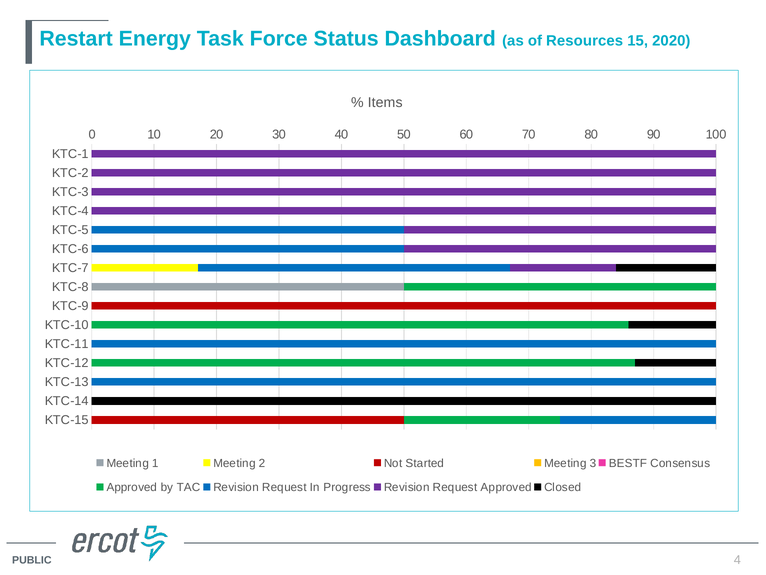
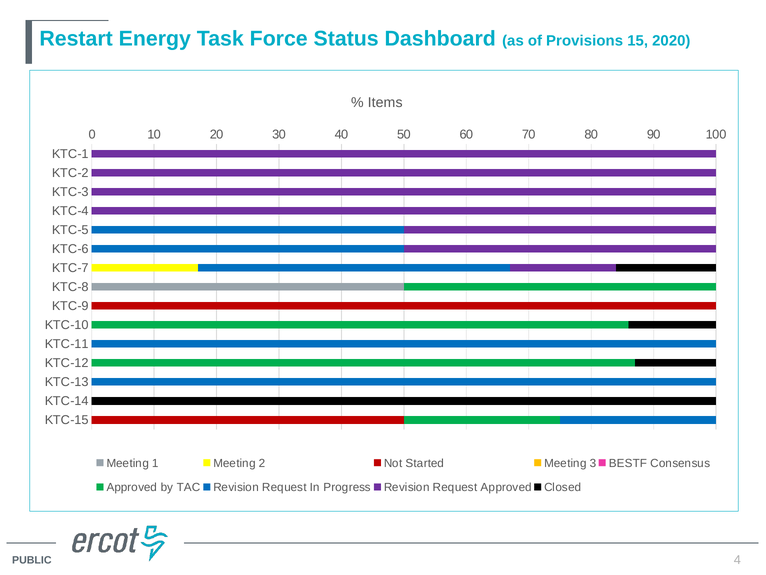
Resources: Resources -> Provisions
